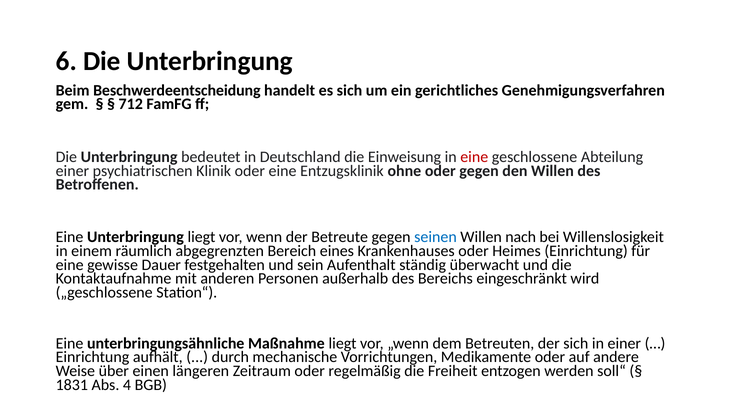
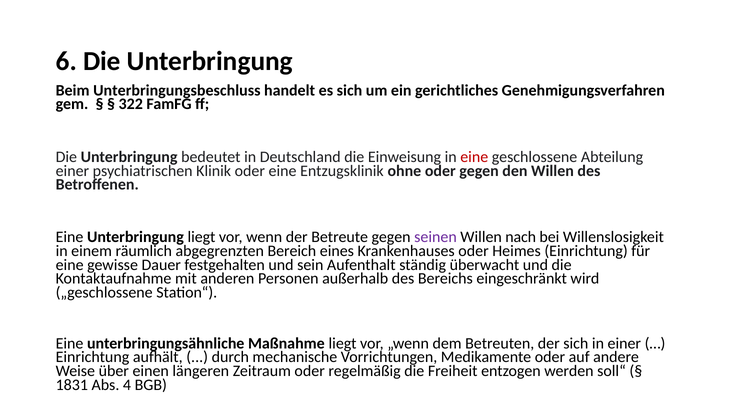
Beschwerdeentscheidung: Beschwerdeentscheidung -> Unterbringungsbeschluss
712: 712 -> 322
seinen colour: blue -> purple
